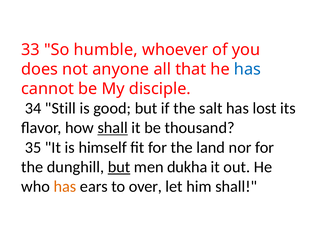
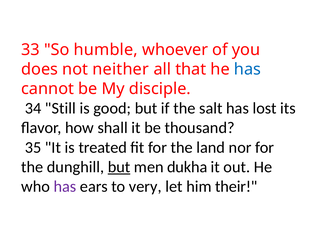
anyone: anyone -> neither
shall at (113, 128) underline: present -> none
himself: himself -> treated
has at (65, 187) colour: orange -> purple
over: over -> very
him shall: shall -> their
